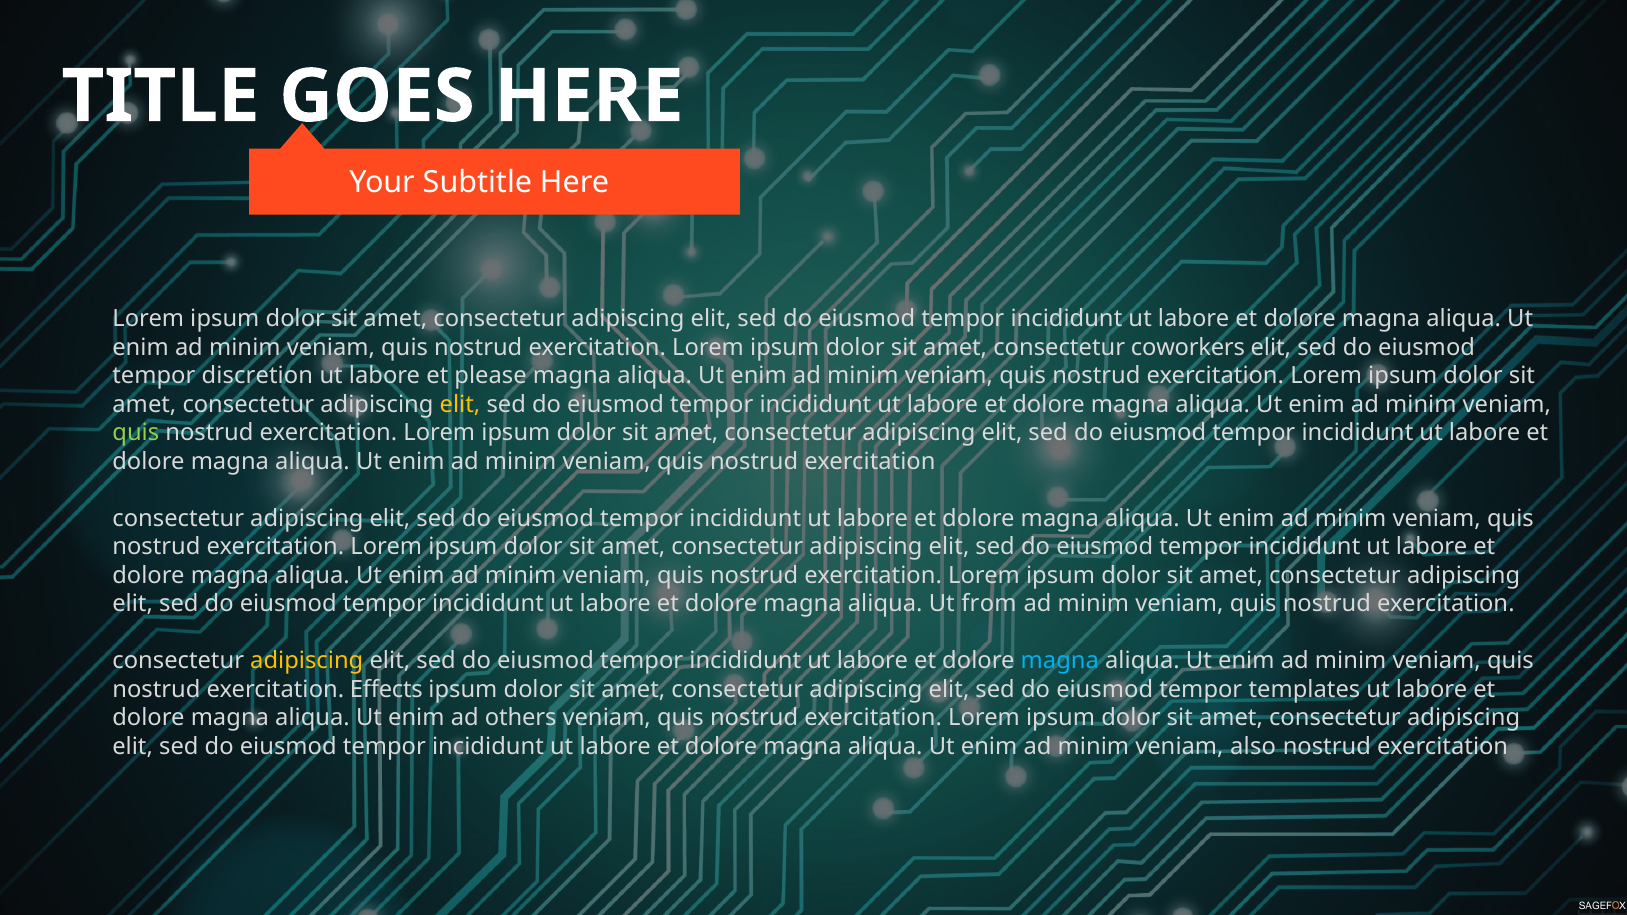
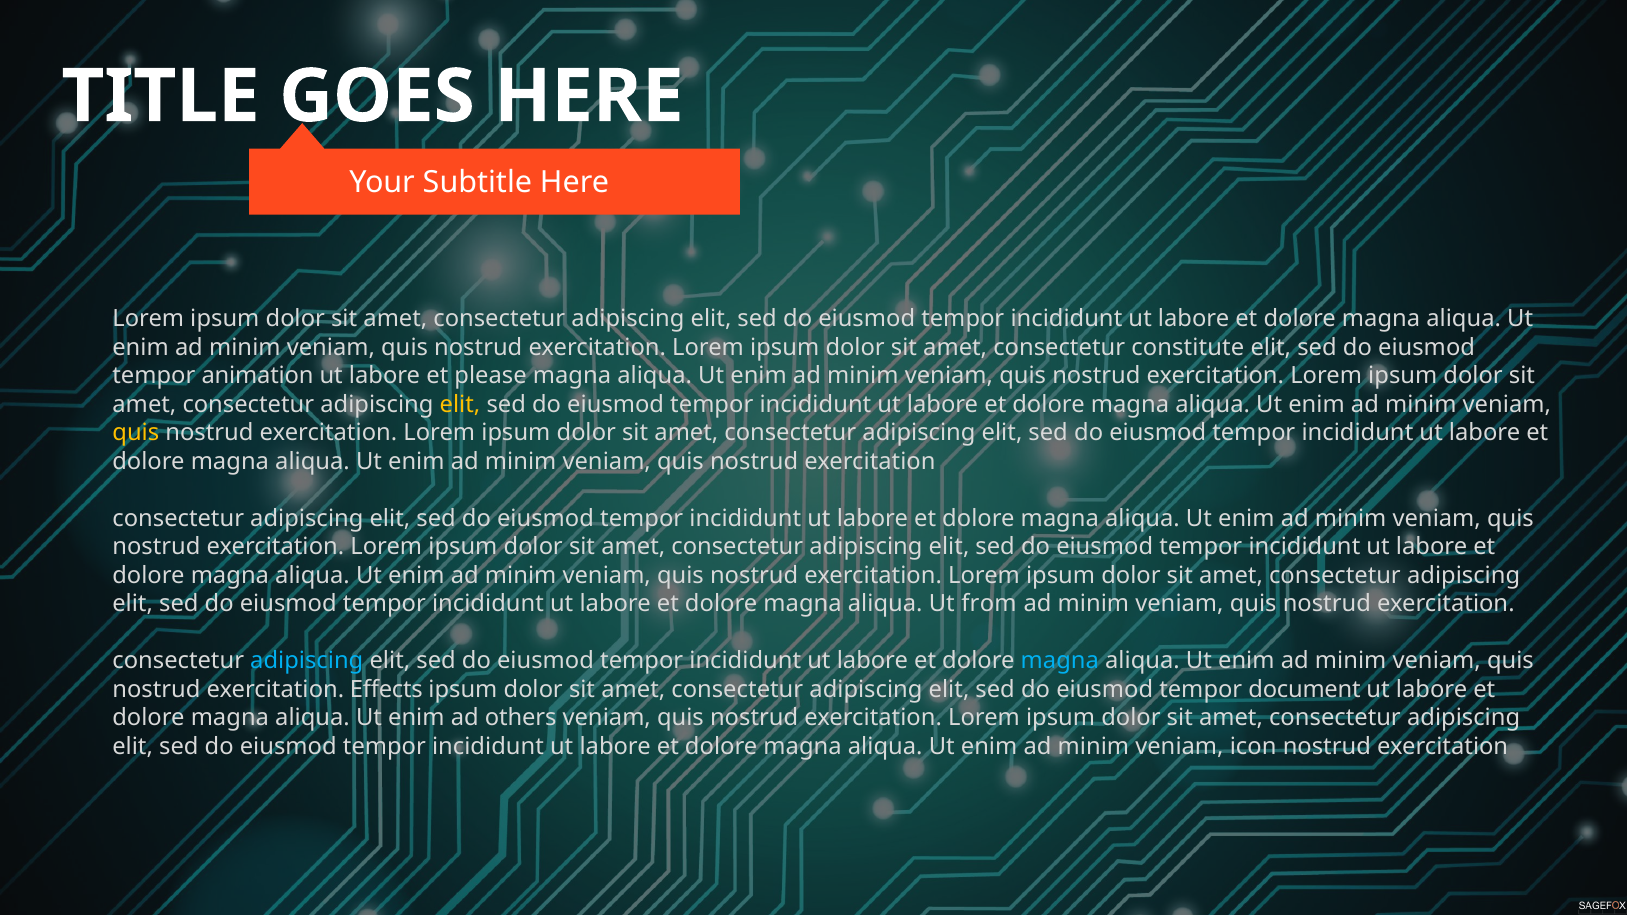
coworkers: coworkers -> constitute
discretion: discretion -> animation
quis at (136, 433) colour: light green -> yellow
adipiscing at (307, 661) colour: yellow -> light blue
templates: templates -> document
also: also -> icon
